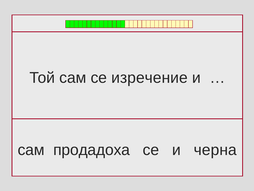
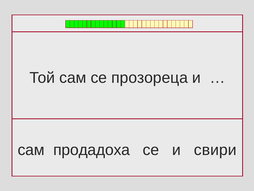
изречение: изречение -> прозореца
черна: черна -> свири
